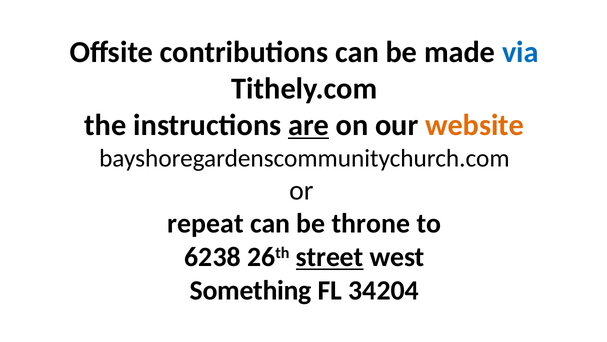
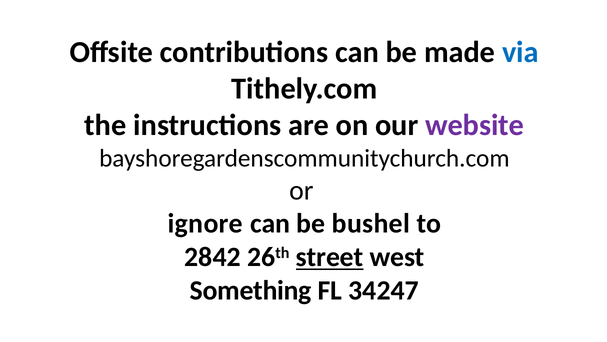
are underline: present -> none
website colour: orange -> purple
repeat: repeat -> ignore
throne: throne -> bushel
6238: 6238 -> 2842
34204: 34204 -> 34247
